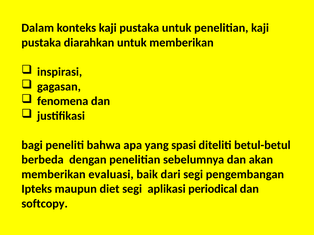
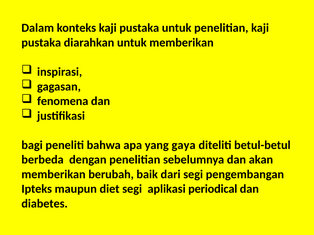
spasi: spasi -> gaya
evaluasi: evaluasi -> berubah
softcopy: softcopy -> diabetes
